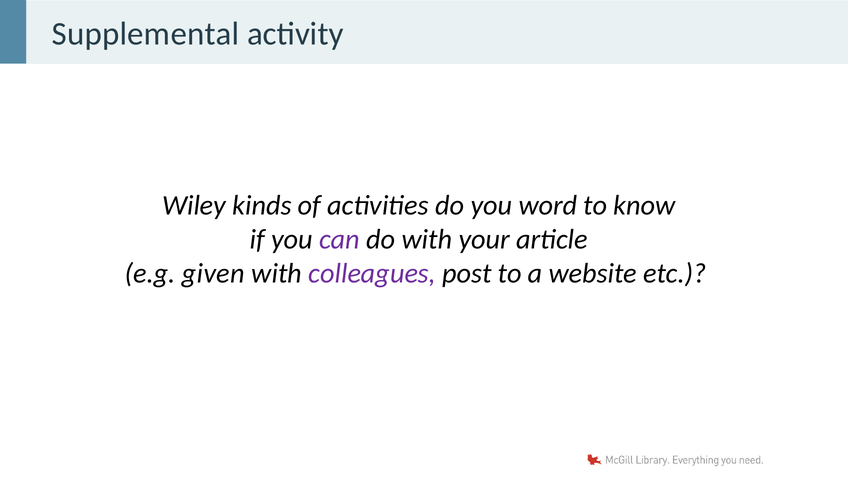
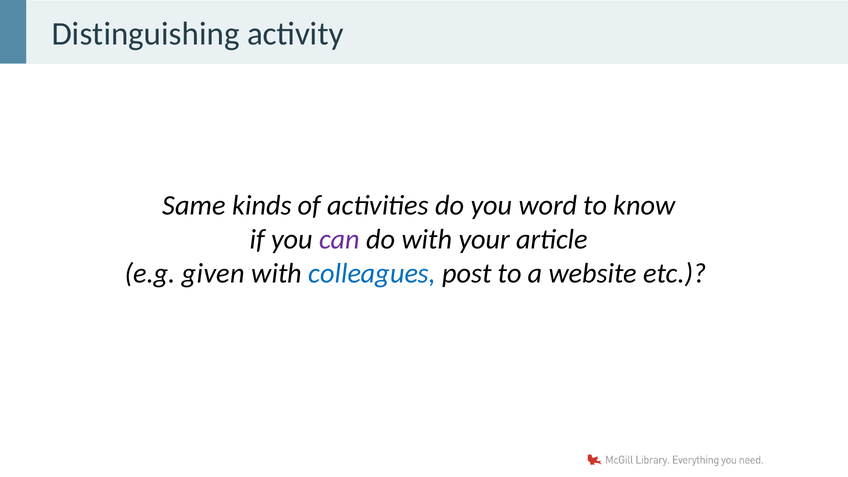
Supplemental: Supplemental -> Distinguishing
Wiley: Wiley -> Same
colleagues colour: purple -> blue
